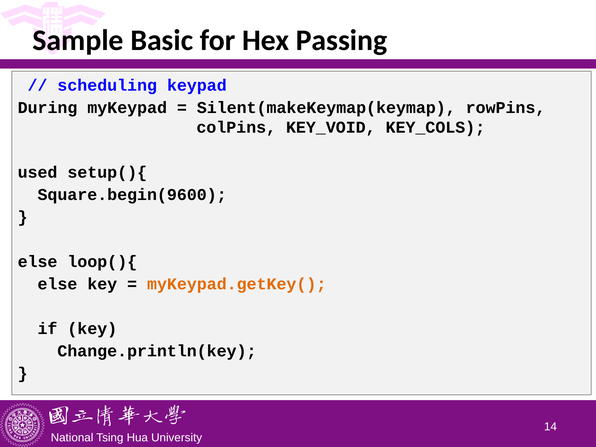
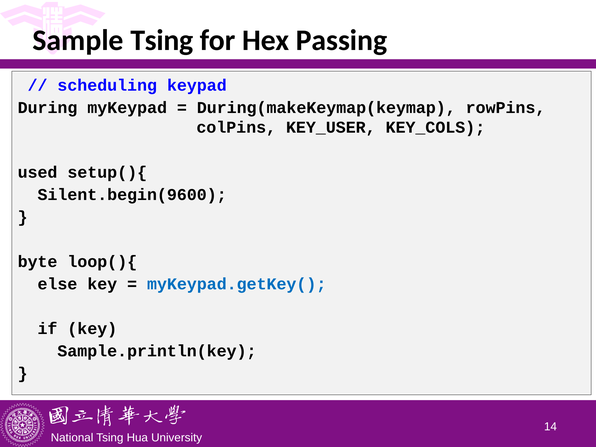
Sample Basic: Basic -> Tsing
Silent(makeKeymap(keymap: Silent(makeKeymap(keymap -> During(makeKeymap(keymap
KEY_VOID: KEY_VOID -> KEY_USER
Square.begin(9600: Square.begin(9600 -> Silent.begin(9600
else at (38, 262): else -> byte
myKeypad.getKey( colour: orange -> blue
Change.println(key: Change.println(key -> Sample.println(key
